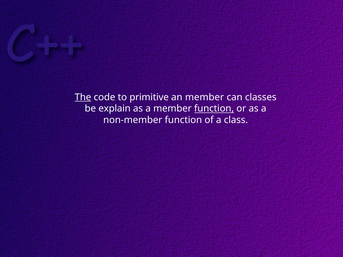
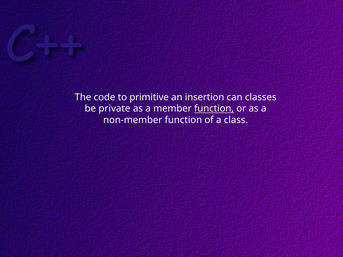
The underline: present -> none
an member: member -> insertion
explain: explain -> private
